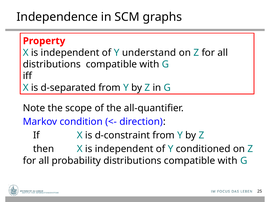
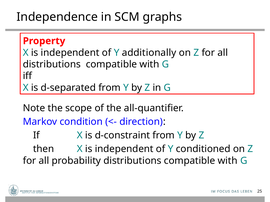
understand: understand -> additionally
